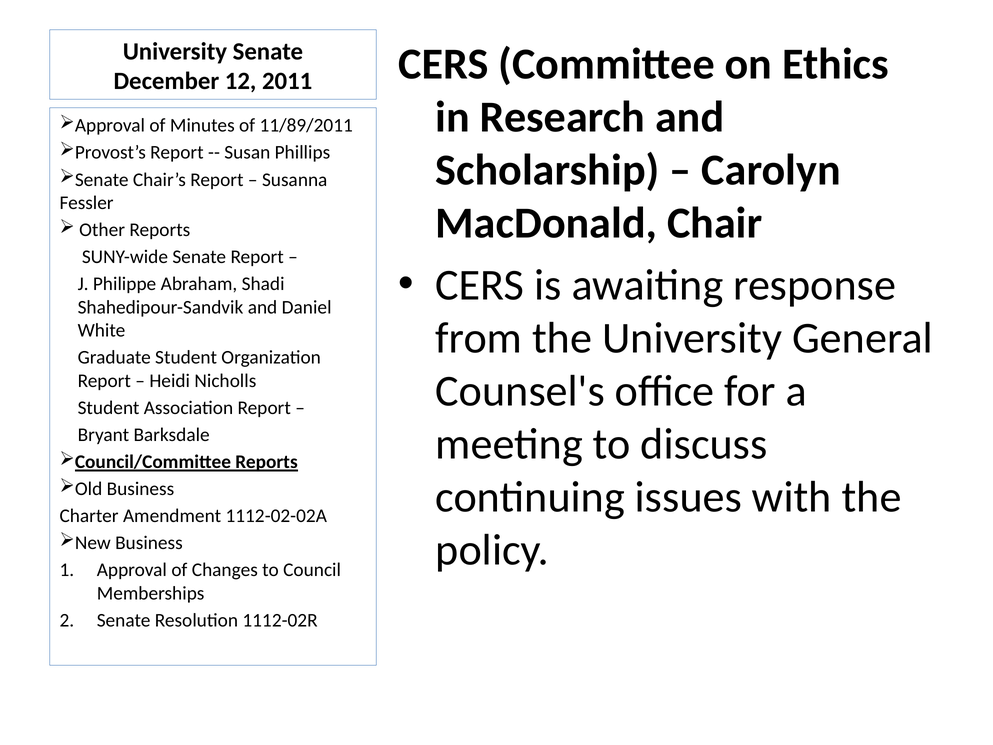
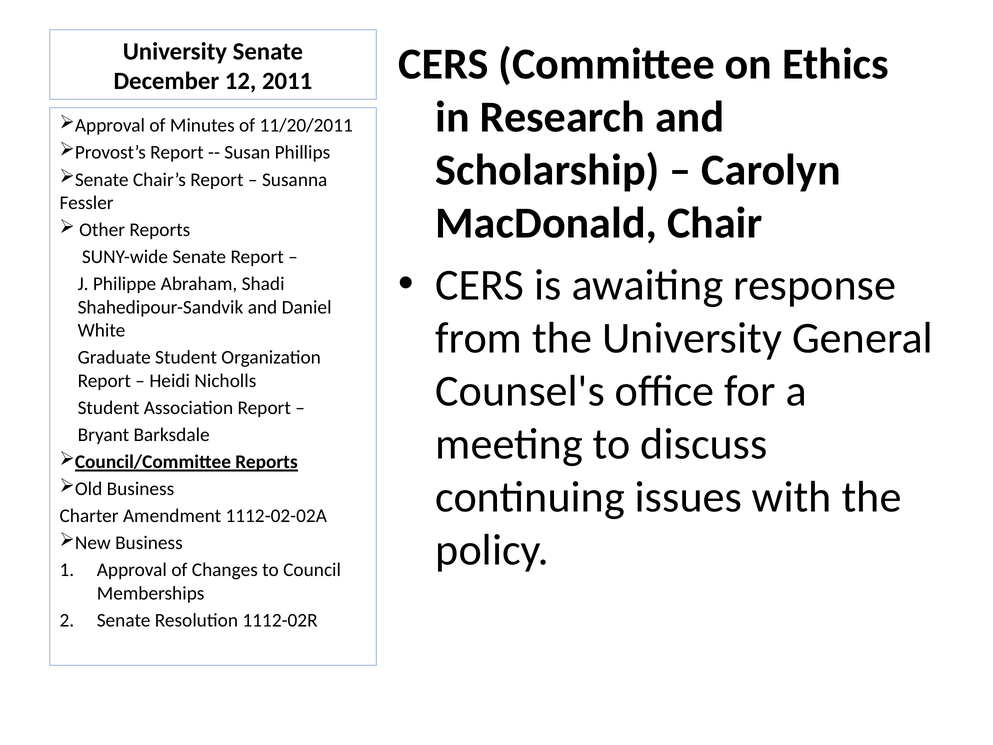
11/89/2011: 11/89/2011 -> 11/20/2011
